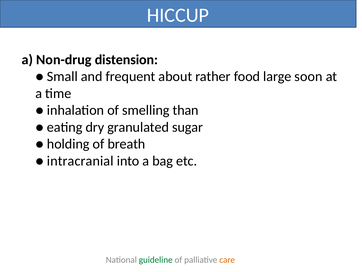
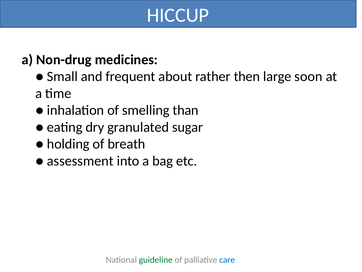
distension: distension -> medicines
food: food -> then
intracranial: intracranial -> assessment
care colour: orange -> blue
